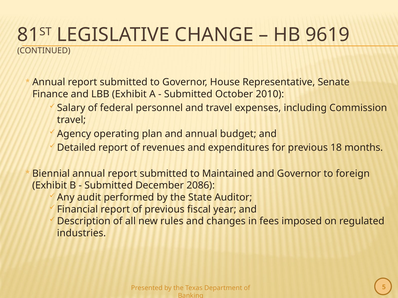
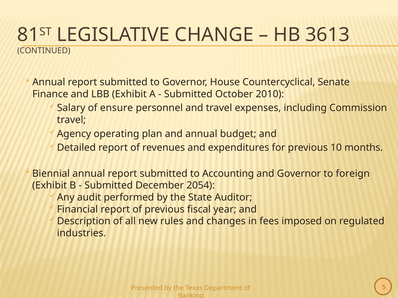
9619: 9619 -> 3613
Representative: Representative -> Countercyclical
federal: federal -> ensure
18: 18 -> 10
Maintained: Maintained -> Accounting
2086: 2086 -> 2054
